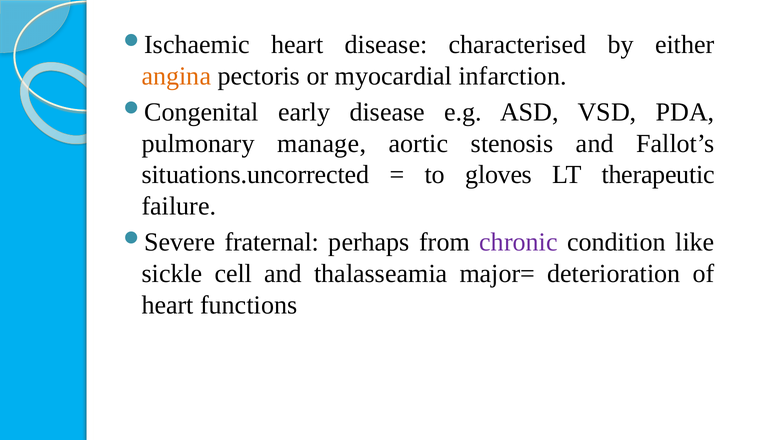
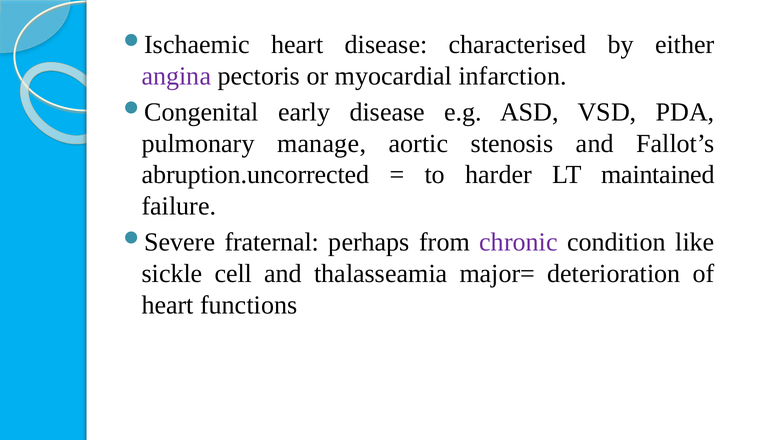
angina colour: orange -> purple
situations.uncorrected: situations.uncorrected -> abruption.uncorrected
gloves: gloves -> harder
therapeutic: therapeutic -> maintained
